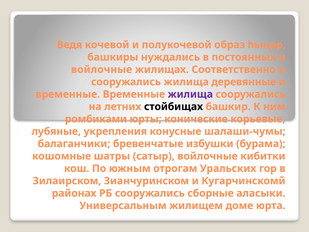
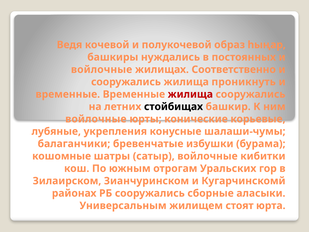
деревянные: деревянные -> проникнуть
жилища at (190, 94) colour: purple -> red
ромбиками at (96, 119): ромбиками -> войлочные
доме: доме -> стоят
